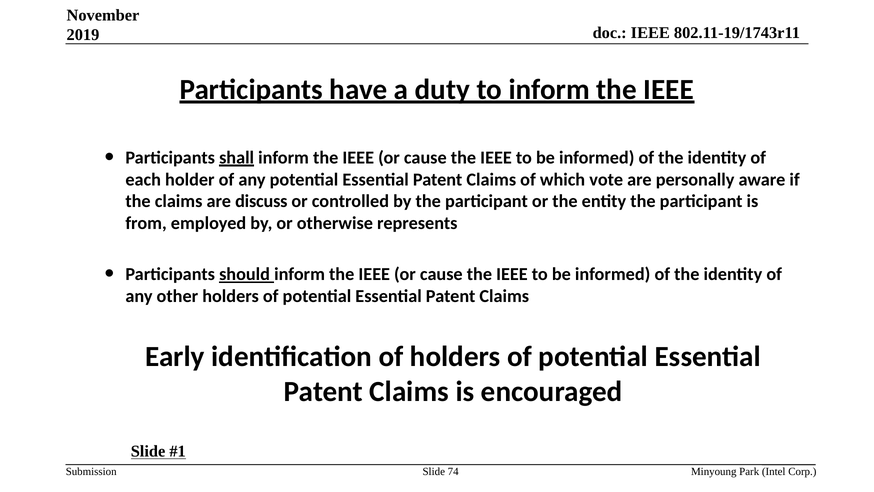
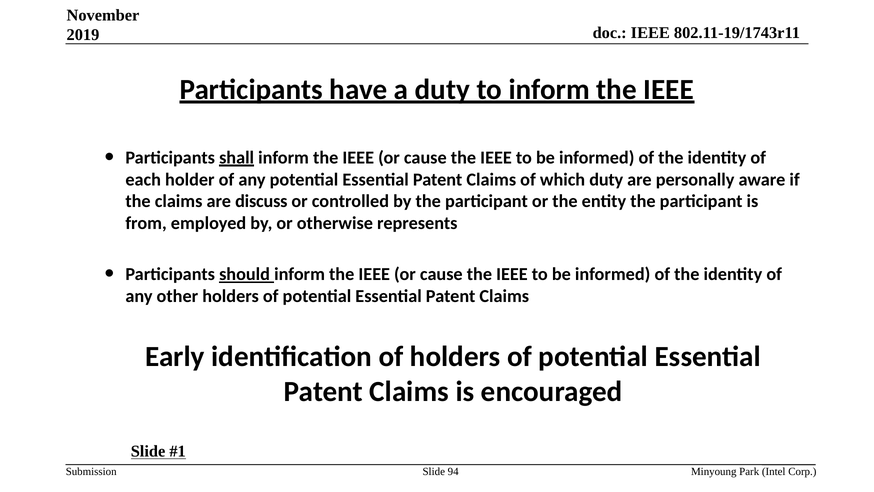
which vote: vote -> duty
74: 74 -> 94
